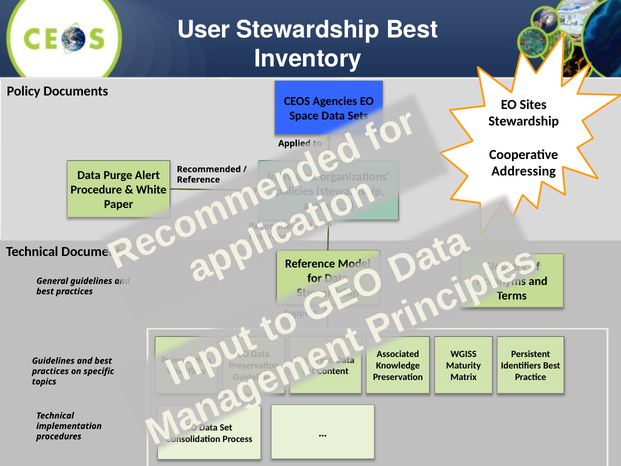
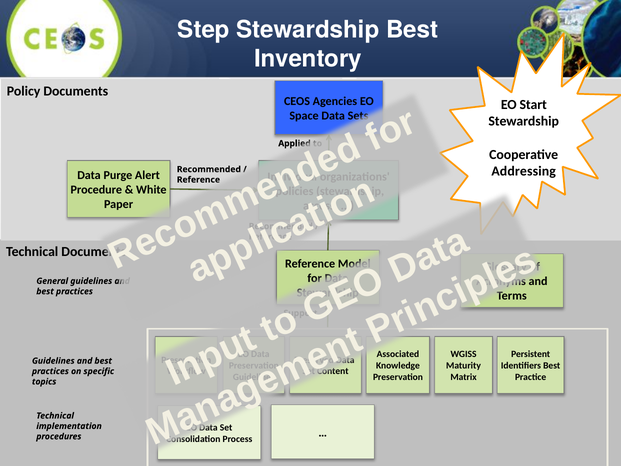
User: User -> Step
Sites: Sites -> Start
